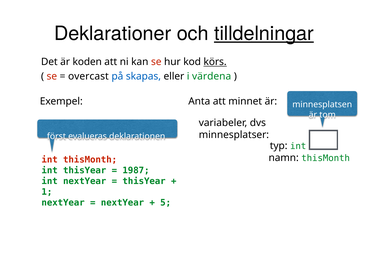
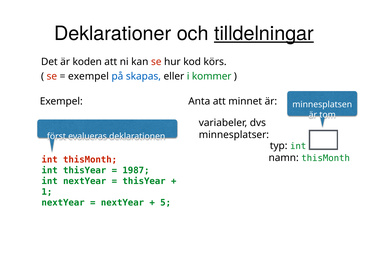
körs underline: present -> none
overcast at (88, 76): overcast -> exempel
värdena: värdena -> kommer
